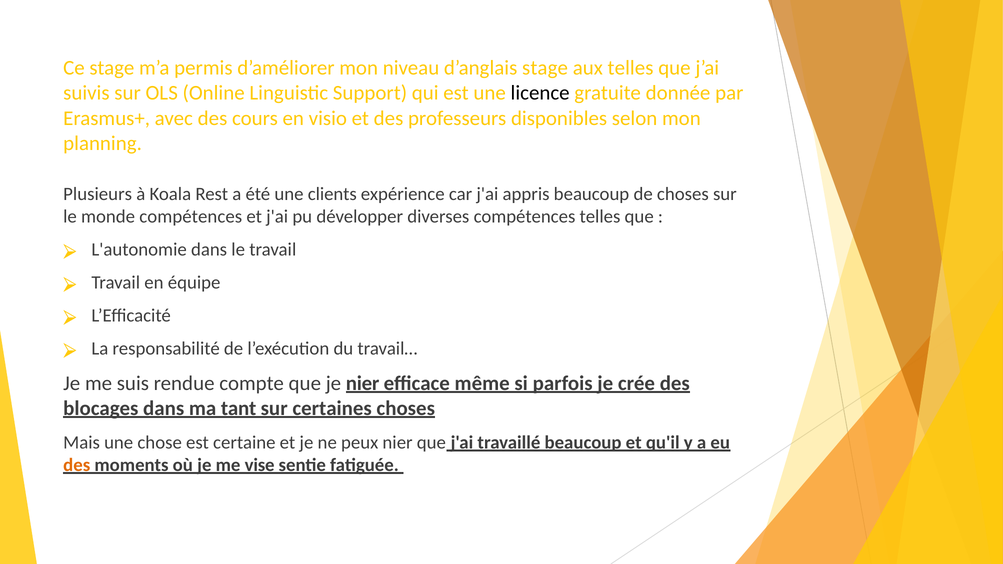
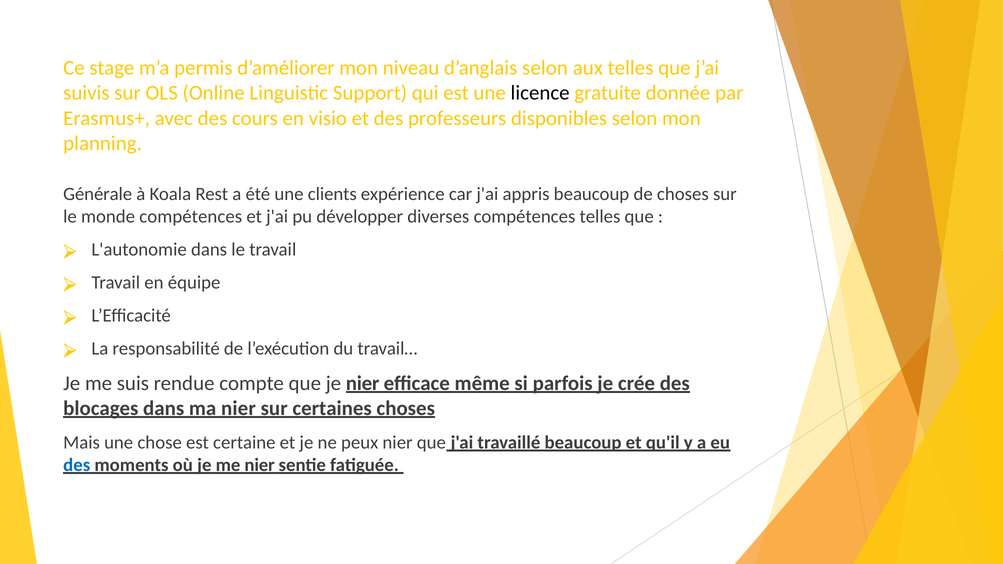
d’anglais stage: stage -> selon
Plusieurs: Plusieurs -> Générale
ma tant: tant -> nier
des at (77, 465) colour: orange -> blue
me vise: vise -> nier
